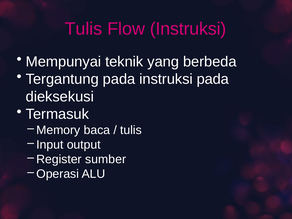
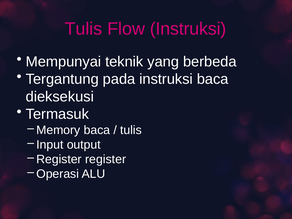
instruksi pada: pada -> baca
Register sumber: sumber -> register
